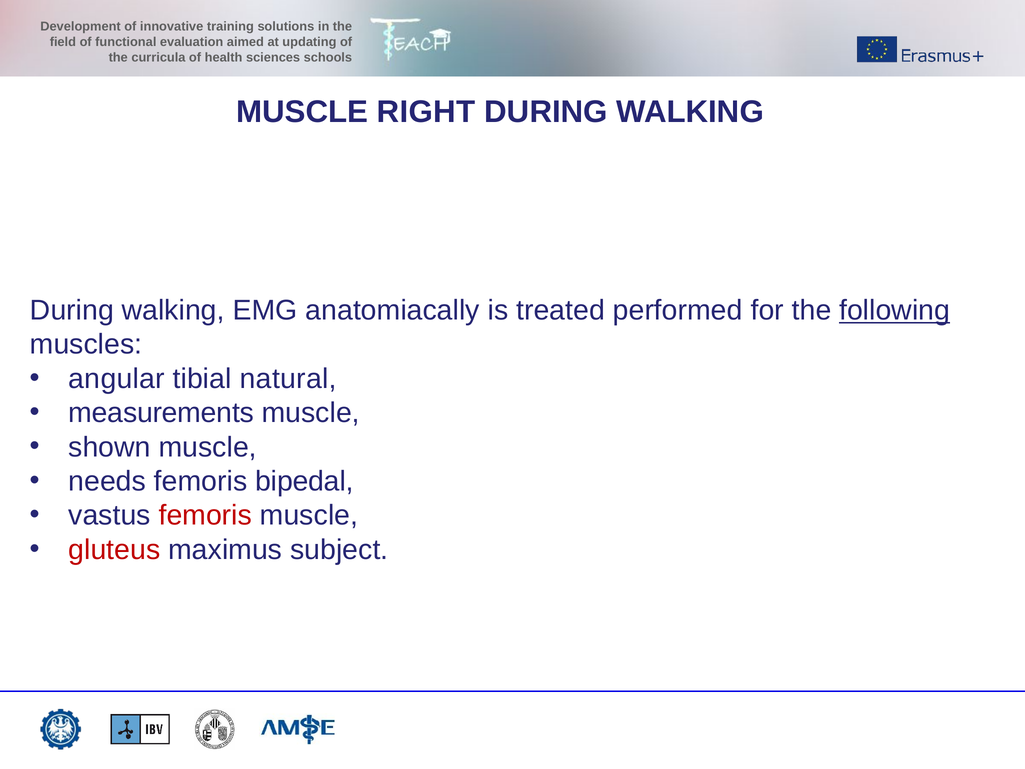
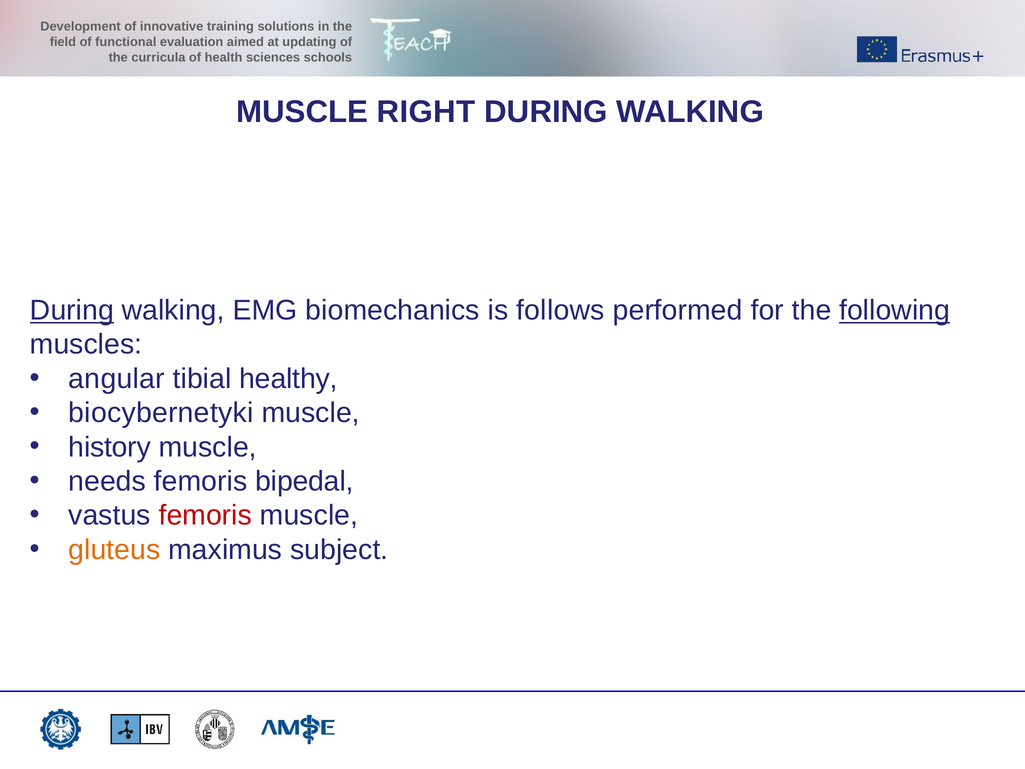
During at (72, 310) underline: none -> present
anatomiacally: anatomiacally -> biomechanics
treated: treated -> follows
natural: natural -> healthy
measurements: measurements -> biocybernetyki
shown: shown -> history
gluteus colour: red -> orange
